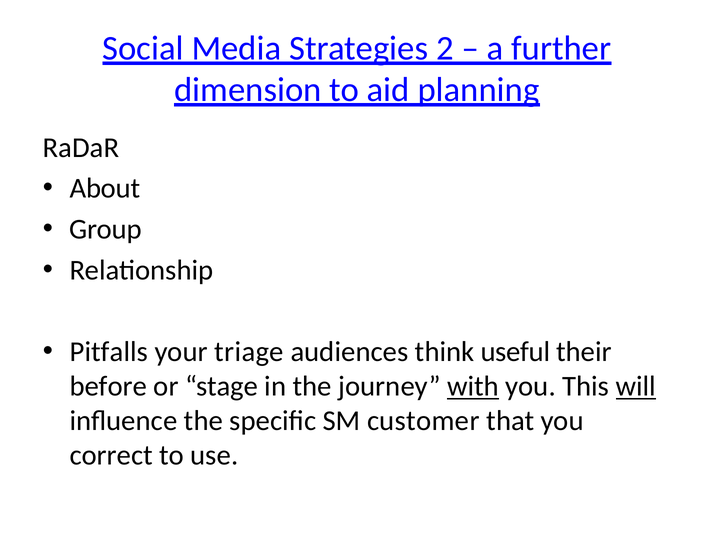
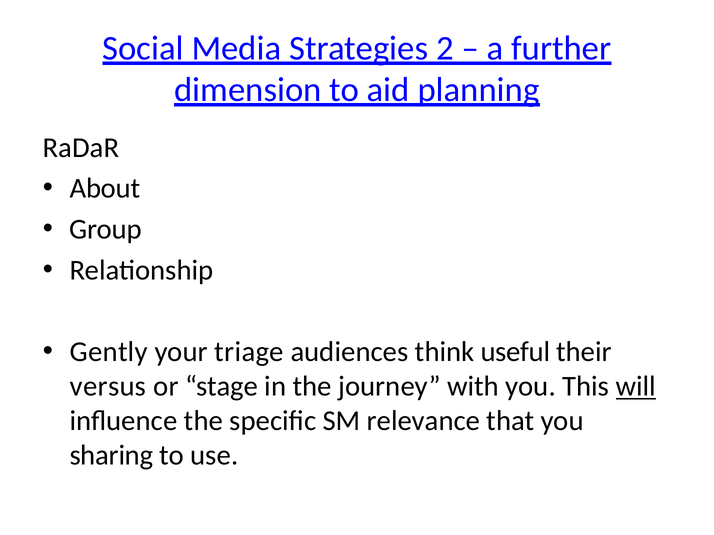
Pitfalls: Pitfalls -> Gently
before: before -> versus
with underline: present -> none
customer: customer -> relevance
correct: correct -> sharing
